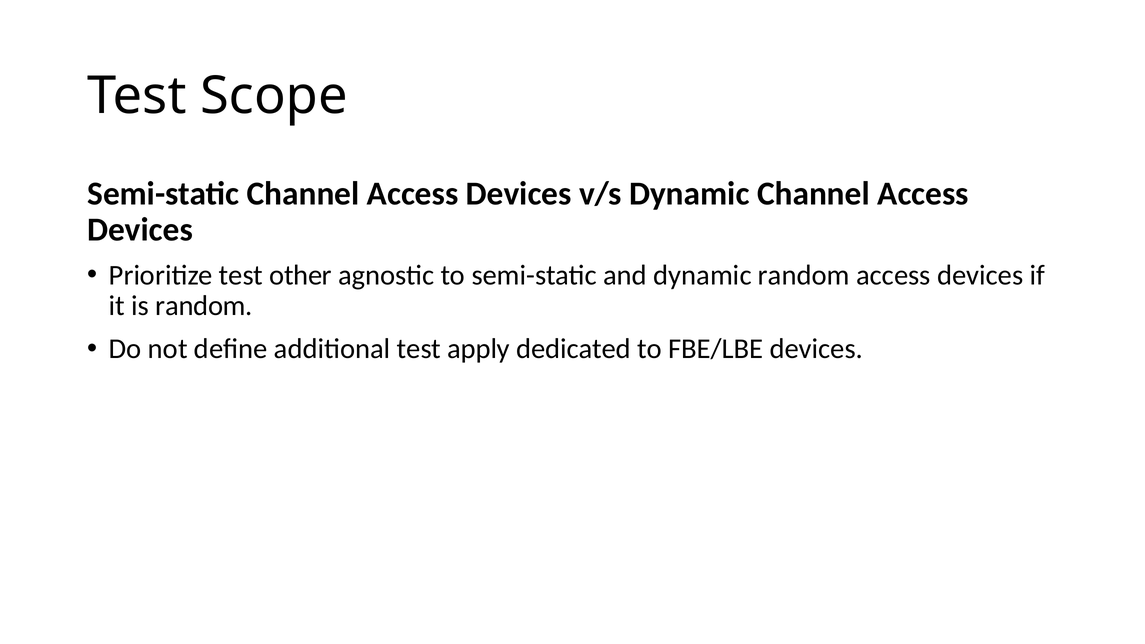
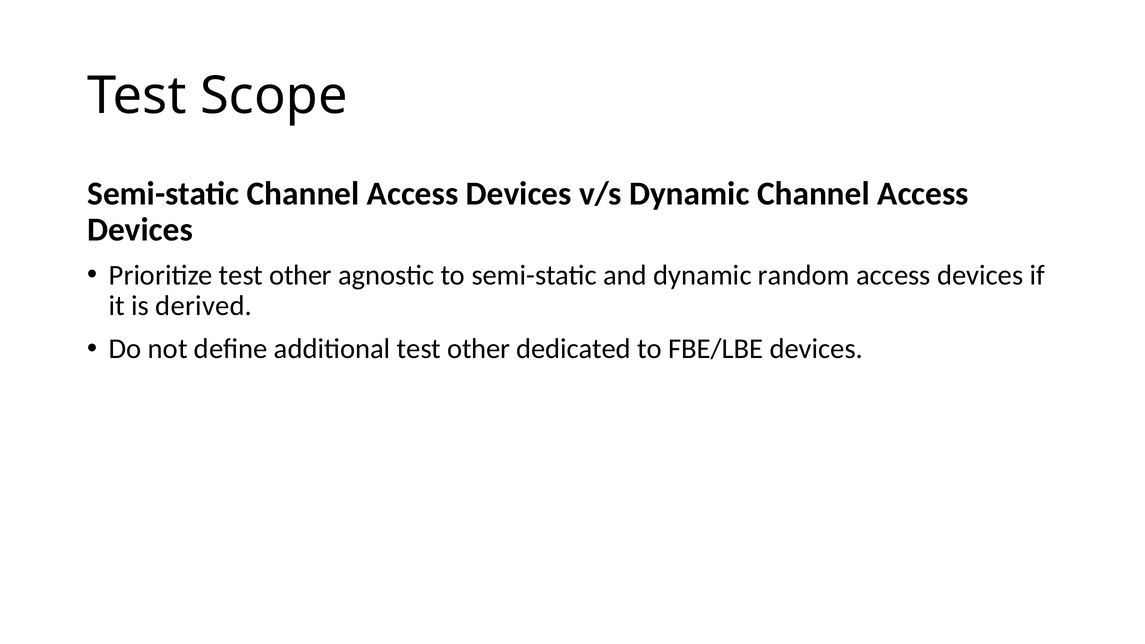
is random: random -> derived
additional test apply: apply -> other
